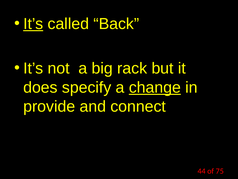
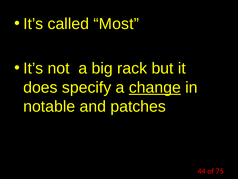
It’s at (33, 24) underline: present -> none
Back: Back -> Most
provide: provide -> notable
connect: connect -> patches
